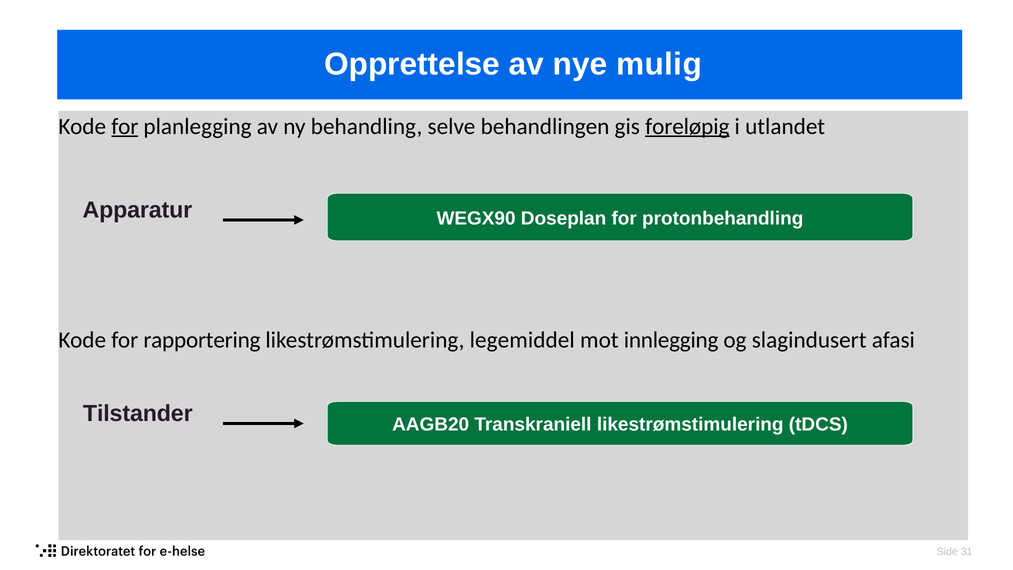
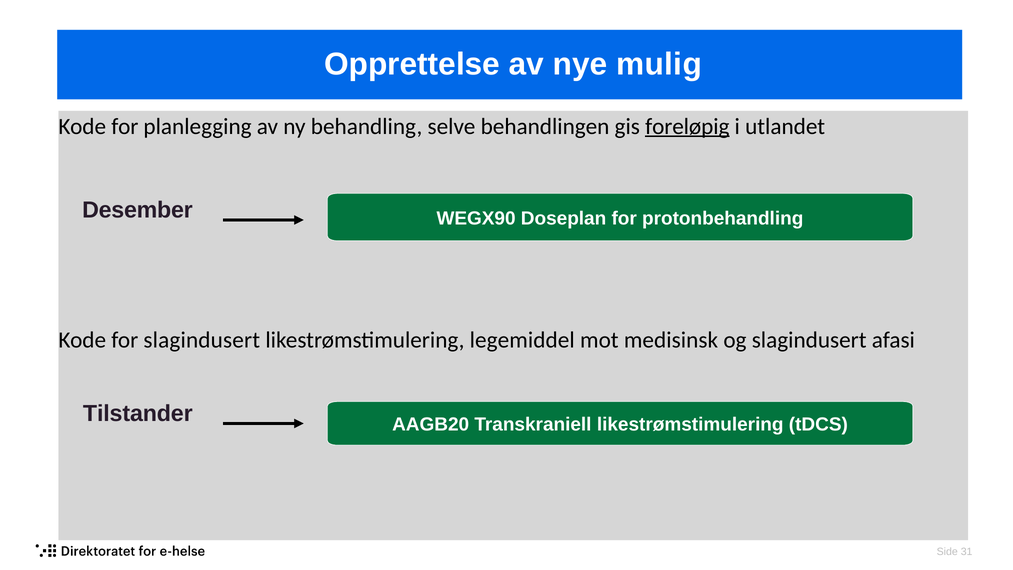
for at (125, 126) underline: present -> none
Apparatur: Apparatur -> Desember
for rapportering: rapportering -> slagindusert
innlegging: innlegging -> medisinsk
